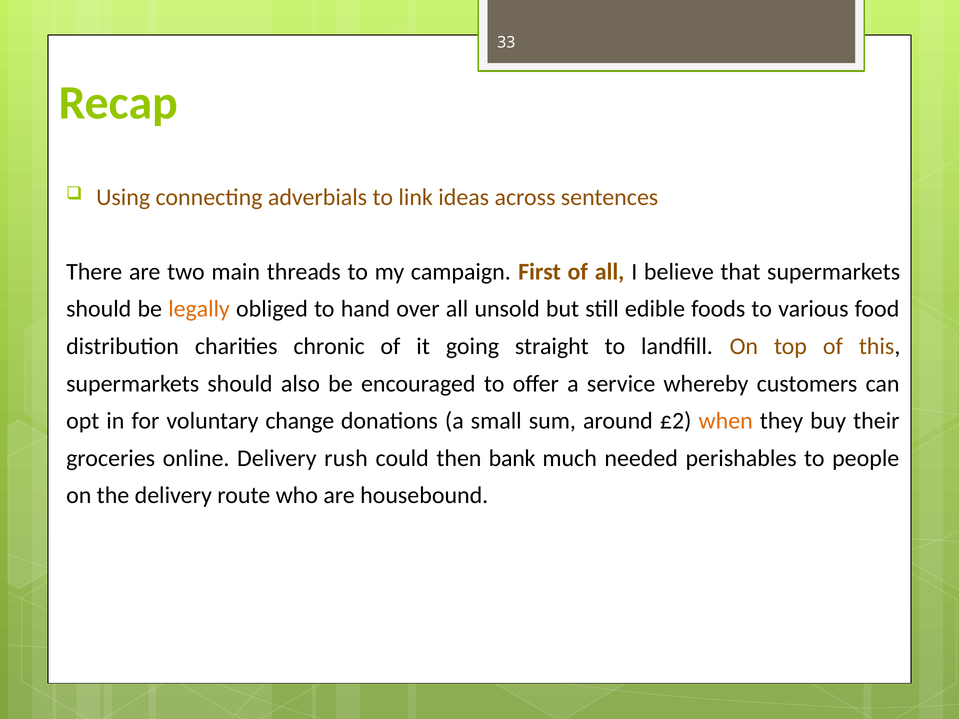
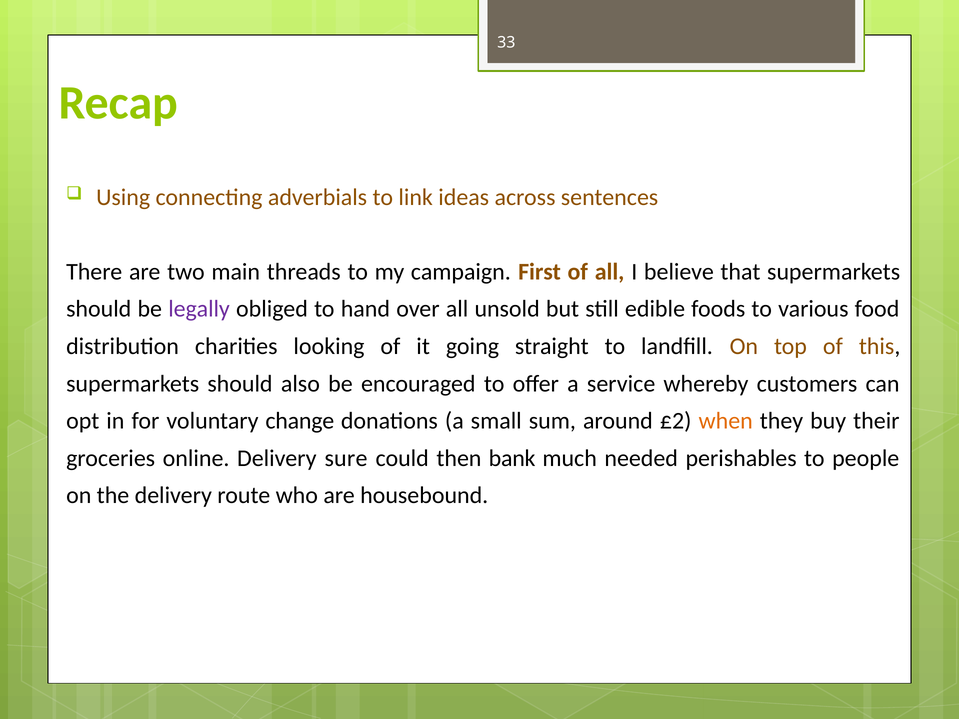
legally colour: orange -> purple
chronic: chronic -> looking
rush: rush -> sure
